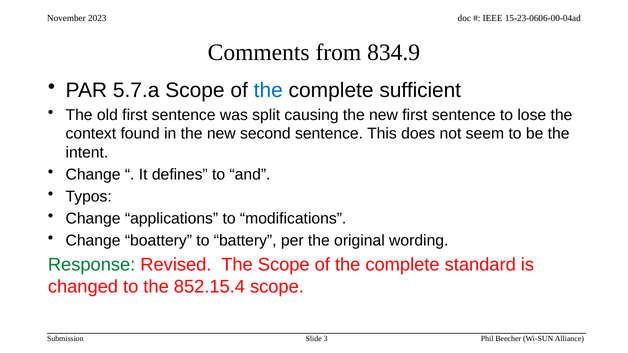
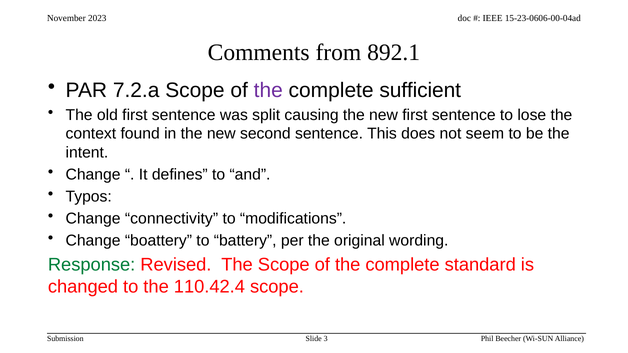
834.9: 834.9 -> 892.1
5.7.a: 5.7.a -> 7.2.a
the at (268, 90) colour: blue -> purple
applications: applications -> connectivity
852.15.4: 852.15.4 -> 110.42.4
